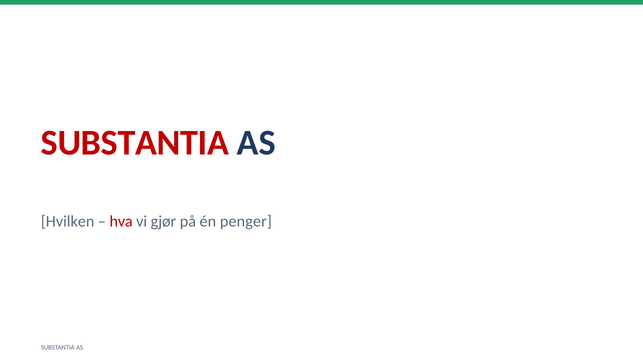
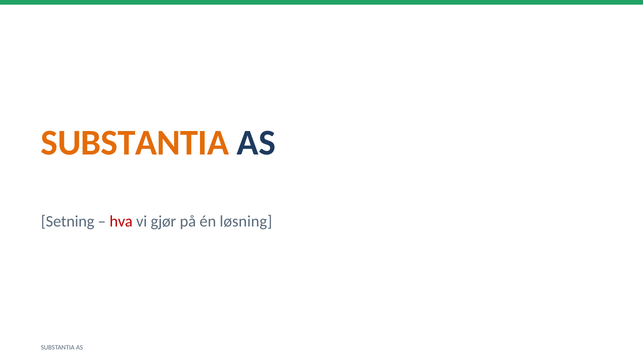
SUBSTANTIA at (135, 143) colour: red -> orange
Hvilken: Hvilken -> Setning
penger: penger -> løsning
